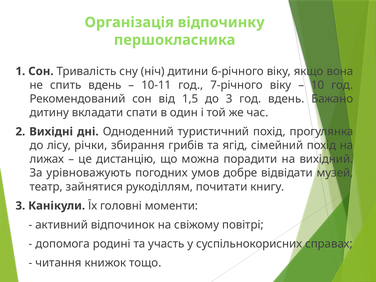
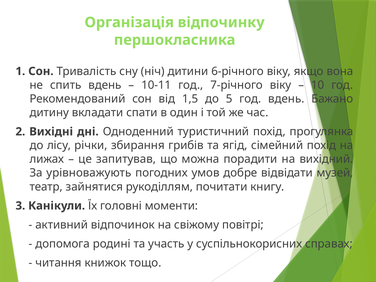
до 3: 3 -> 5
дистанцію: дистанцію -> запитував
